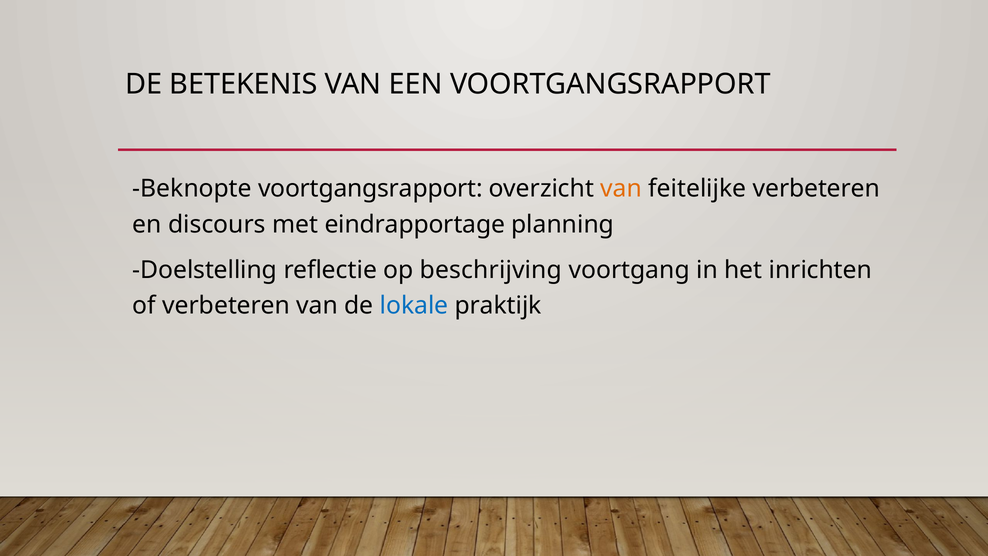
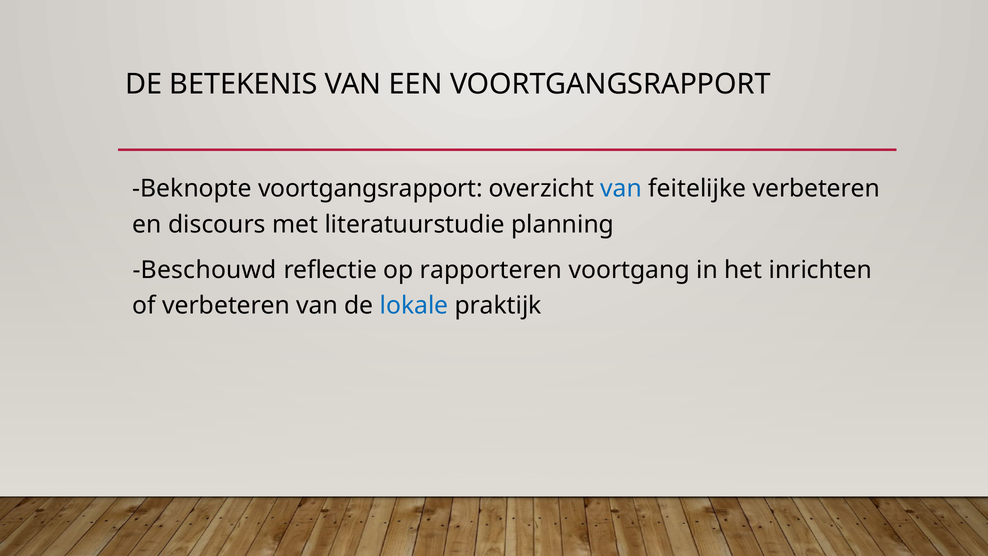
van at (621, 189) colour: orange -> blue
eindrapportage: eindrapportage -> literatuurstudie
Doelstelling: Doelstelling -> Beschouwd
beschrijving: beschrijving -> rapporteren
